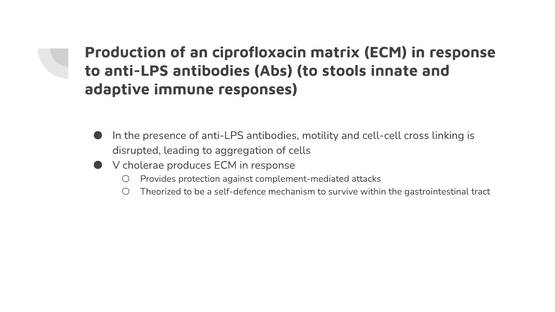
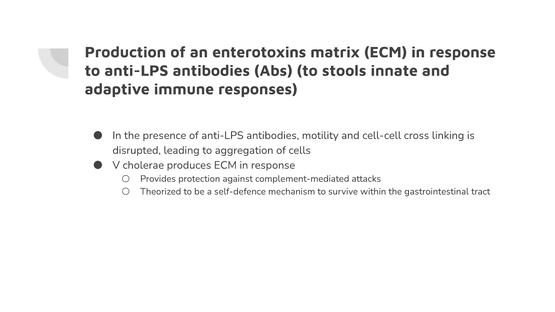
ciprofloxacin: ciprofloxacin -> enterotoxins
